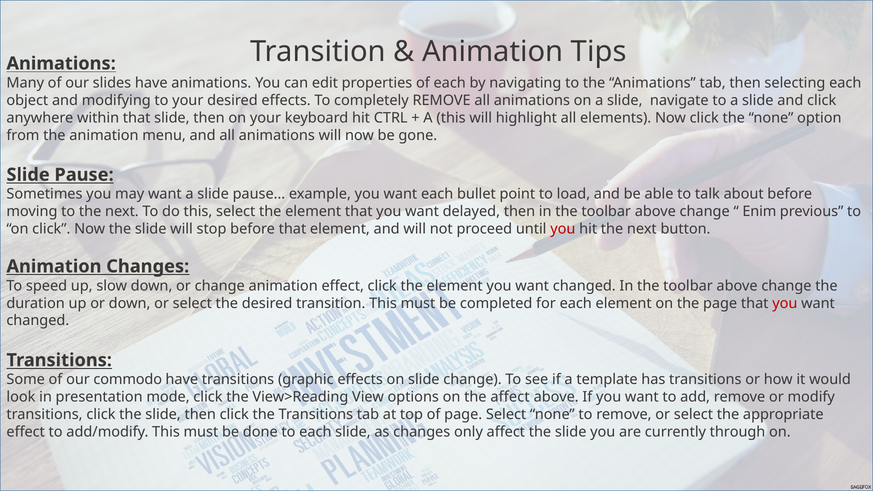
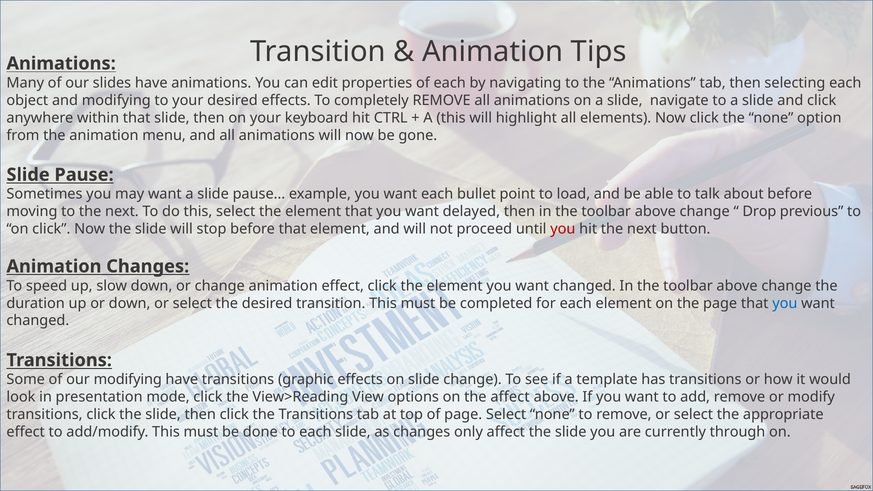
Enim: Enim -> Drop
you at (785, 303) colour: red -> blue
our commodo: commodo -> modifying
